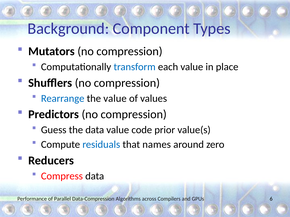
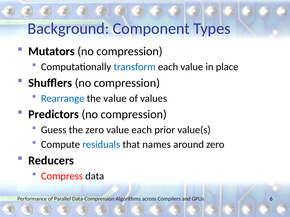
the data: data -> zero
value code: code -> each
